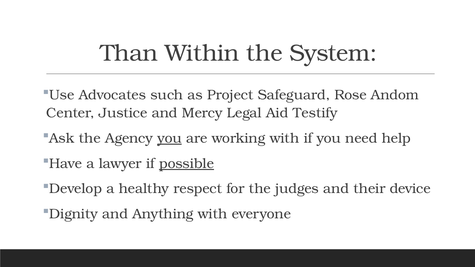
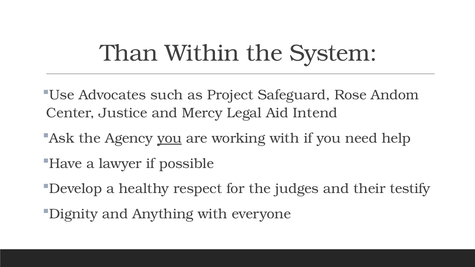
Testify: Testify -> Intend
possible underline: present -> none
device: device -> testify
